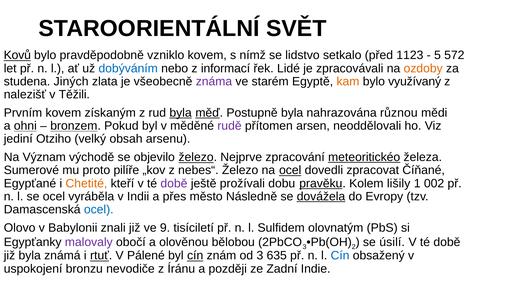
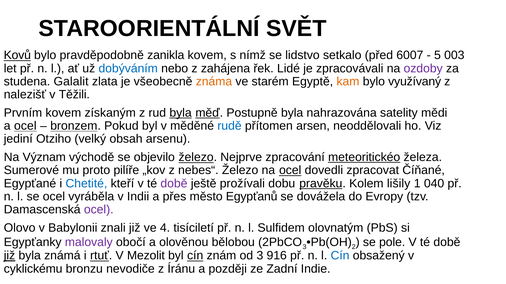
vzniklo: vzniklo -> zanikla
1123: 1123 -> 6007
572: 572 -> 003
informací: informací -> zahájena
ozdoby colour: orange -> purple
Jiných: Jiných -> Galalit
známa colour: purple -> orange
různou: různou -> satelity
a ohni: ohni -> ocel
rudě colour: purple -> blue
Chetité colour: orange -> blue
002: 002 -> 040
Následně: Následně -> Egypťanů
dovážela underline: present -> none
ocel at (99, 210) colour: blue -> purple
9: 9 -> 4
úsilí: úsilí -> pole
již at (10, 256) underline: none -> present
Pálené: Pálené -> Mezolit
635: 635 -> 916
uspokojení: uspokojení -> cyklickému
